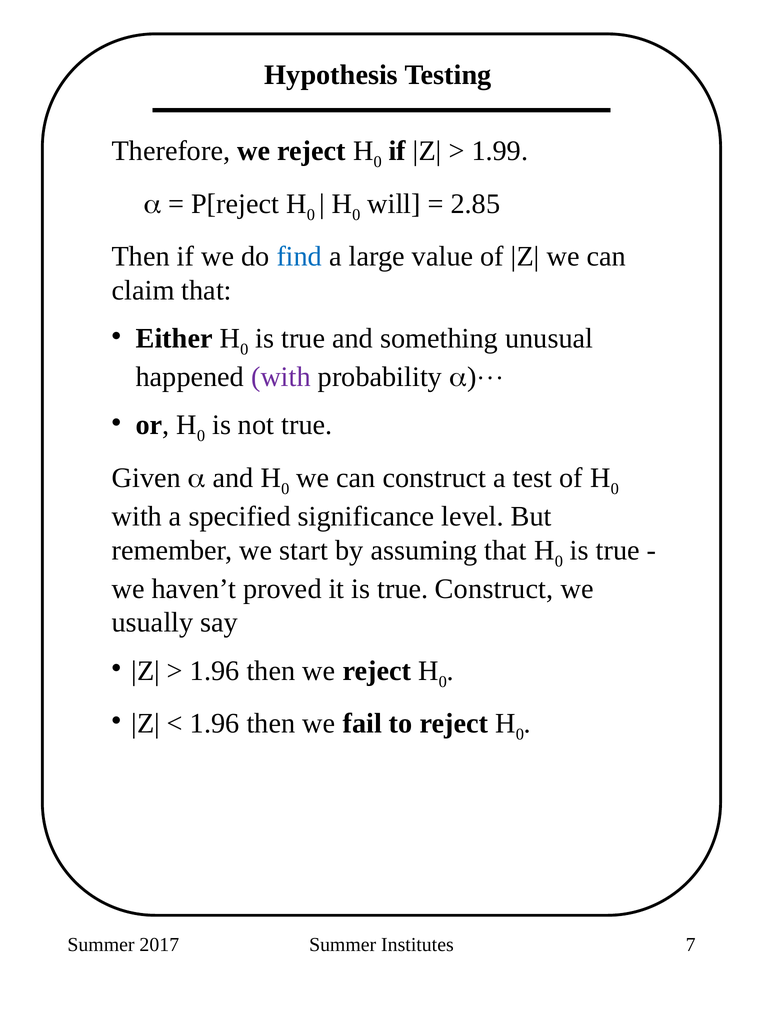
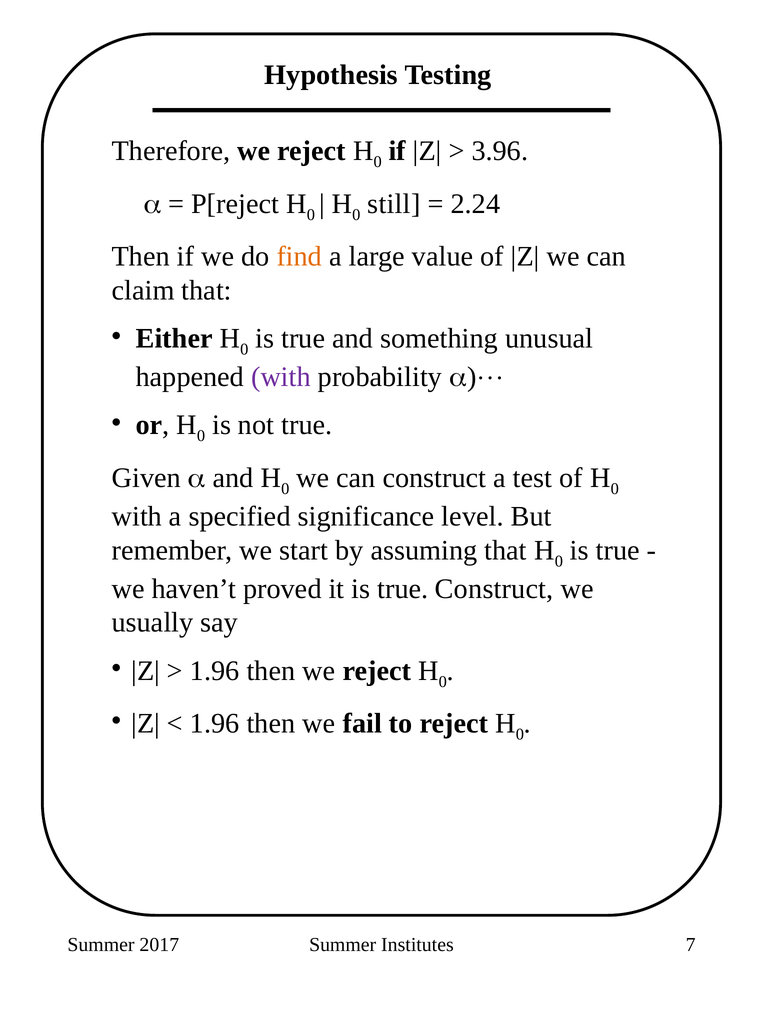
1.99: 1.99 -> 3.96
will: will -> still
2.85: 2.85 -> 2.24
find colour: blue -> orange
